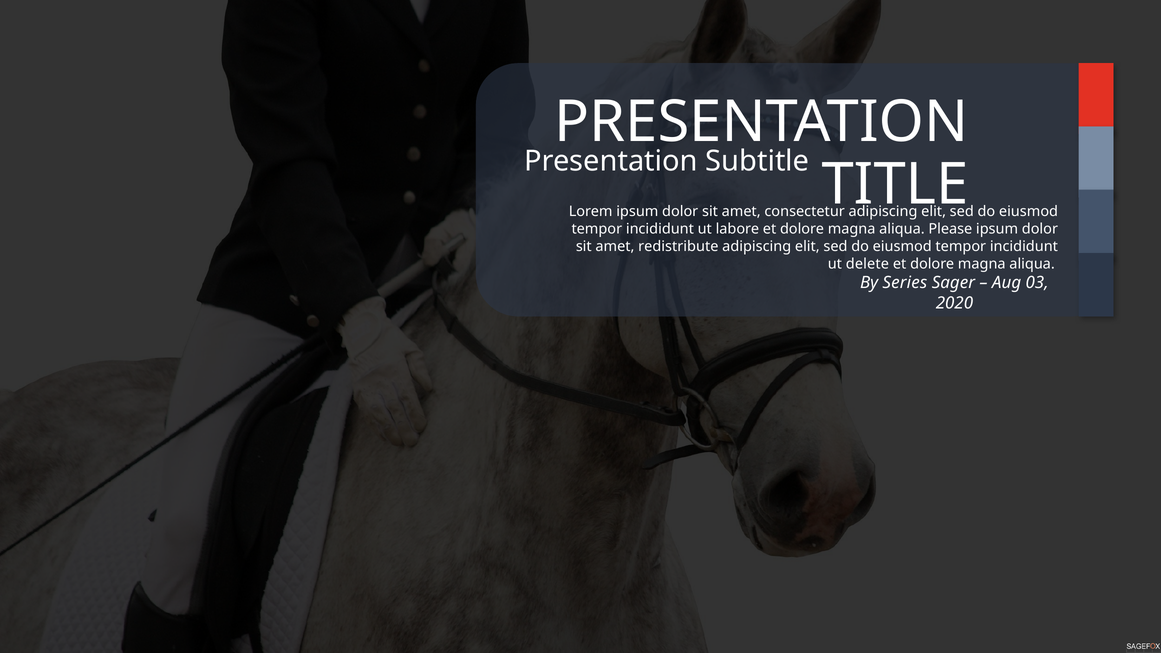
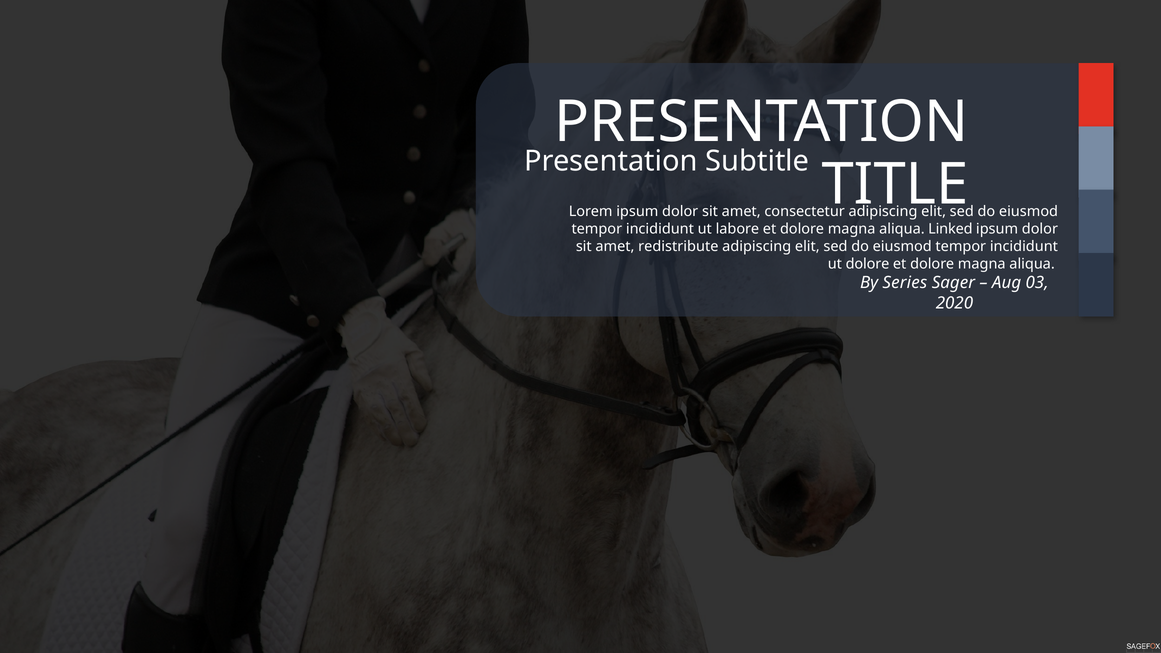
Please: Please -> Linked
ut delete: delete -> dolore
